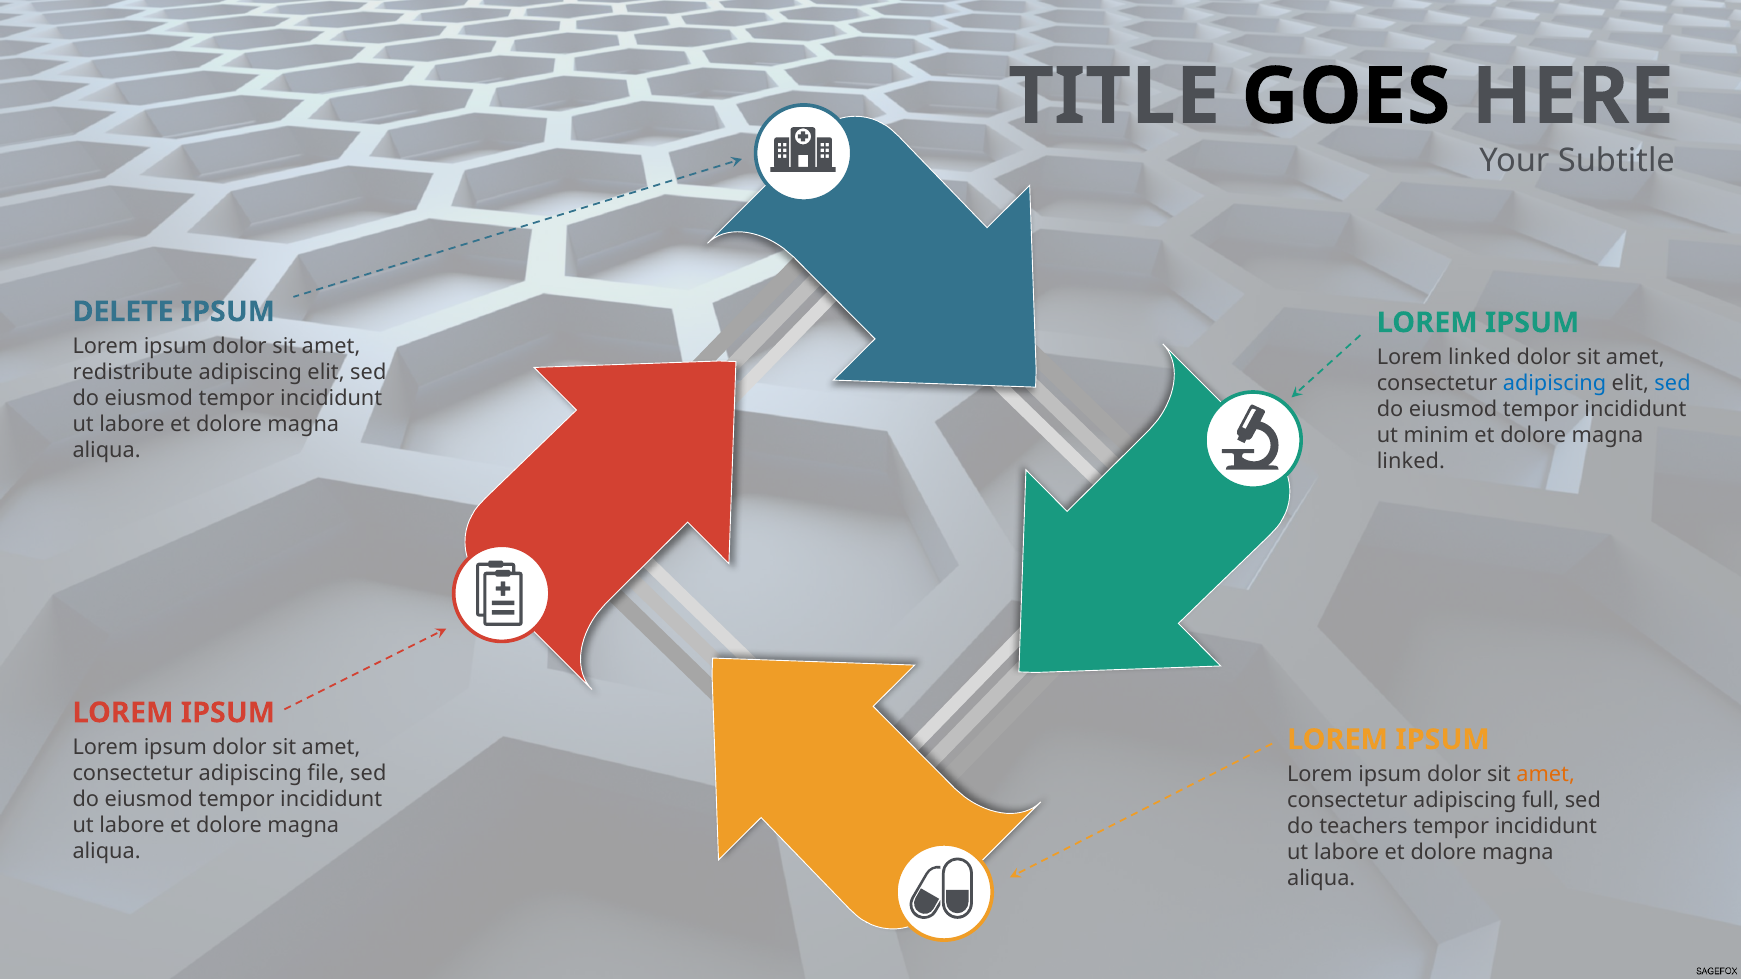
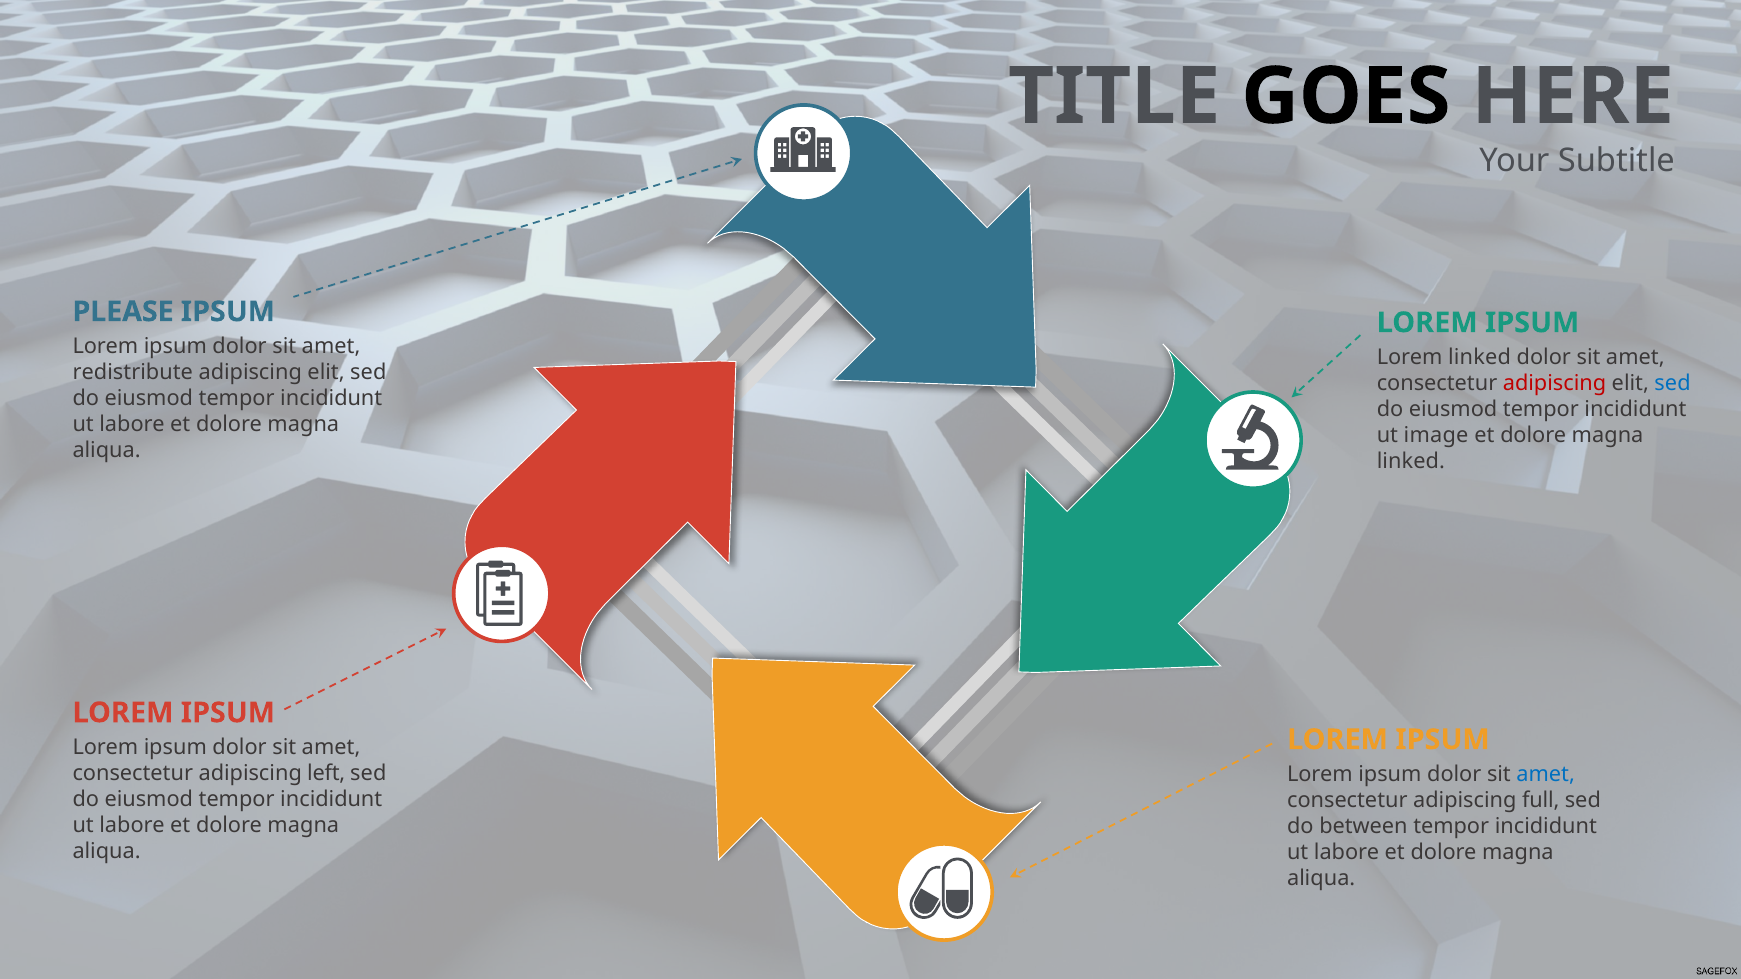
DELETE: DELETE -> PLEASE
adipiscing at (1554, 383) colour: blue -> red
minim: minim -> image
file: file -> left
amet at (1546, 774) colour: orange -> blue
teachers: teachers -> between
